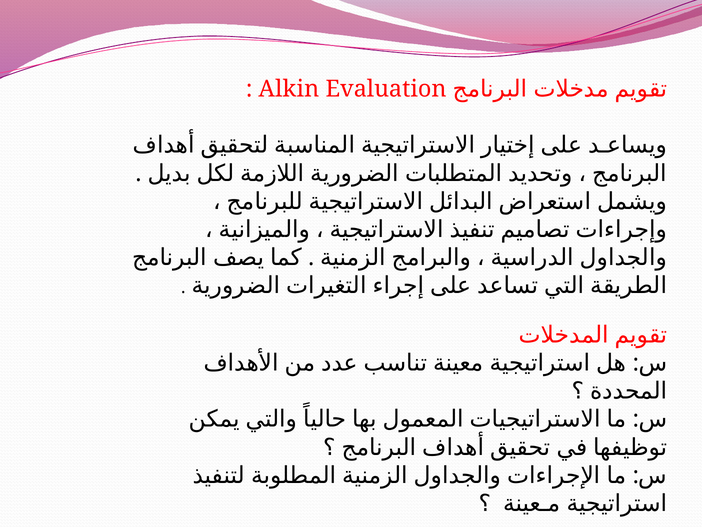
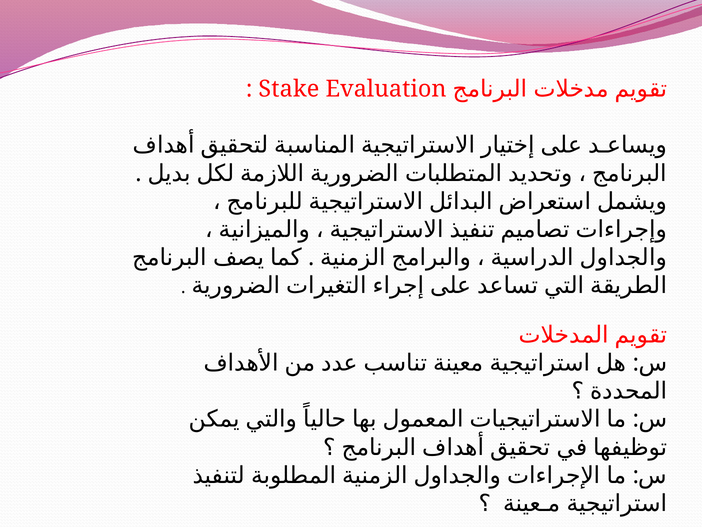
Alkin: Alkin -> Stake
